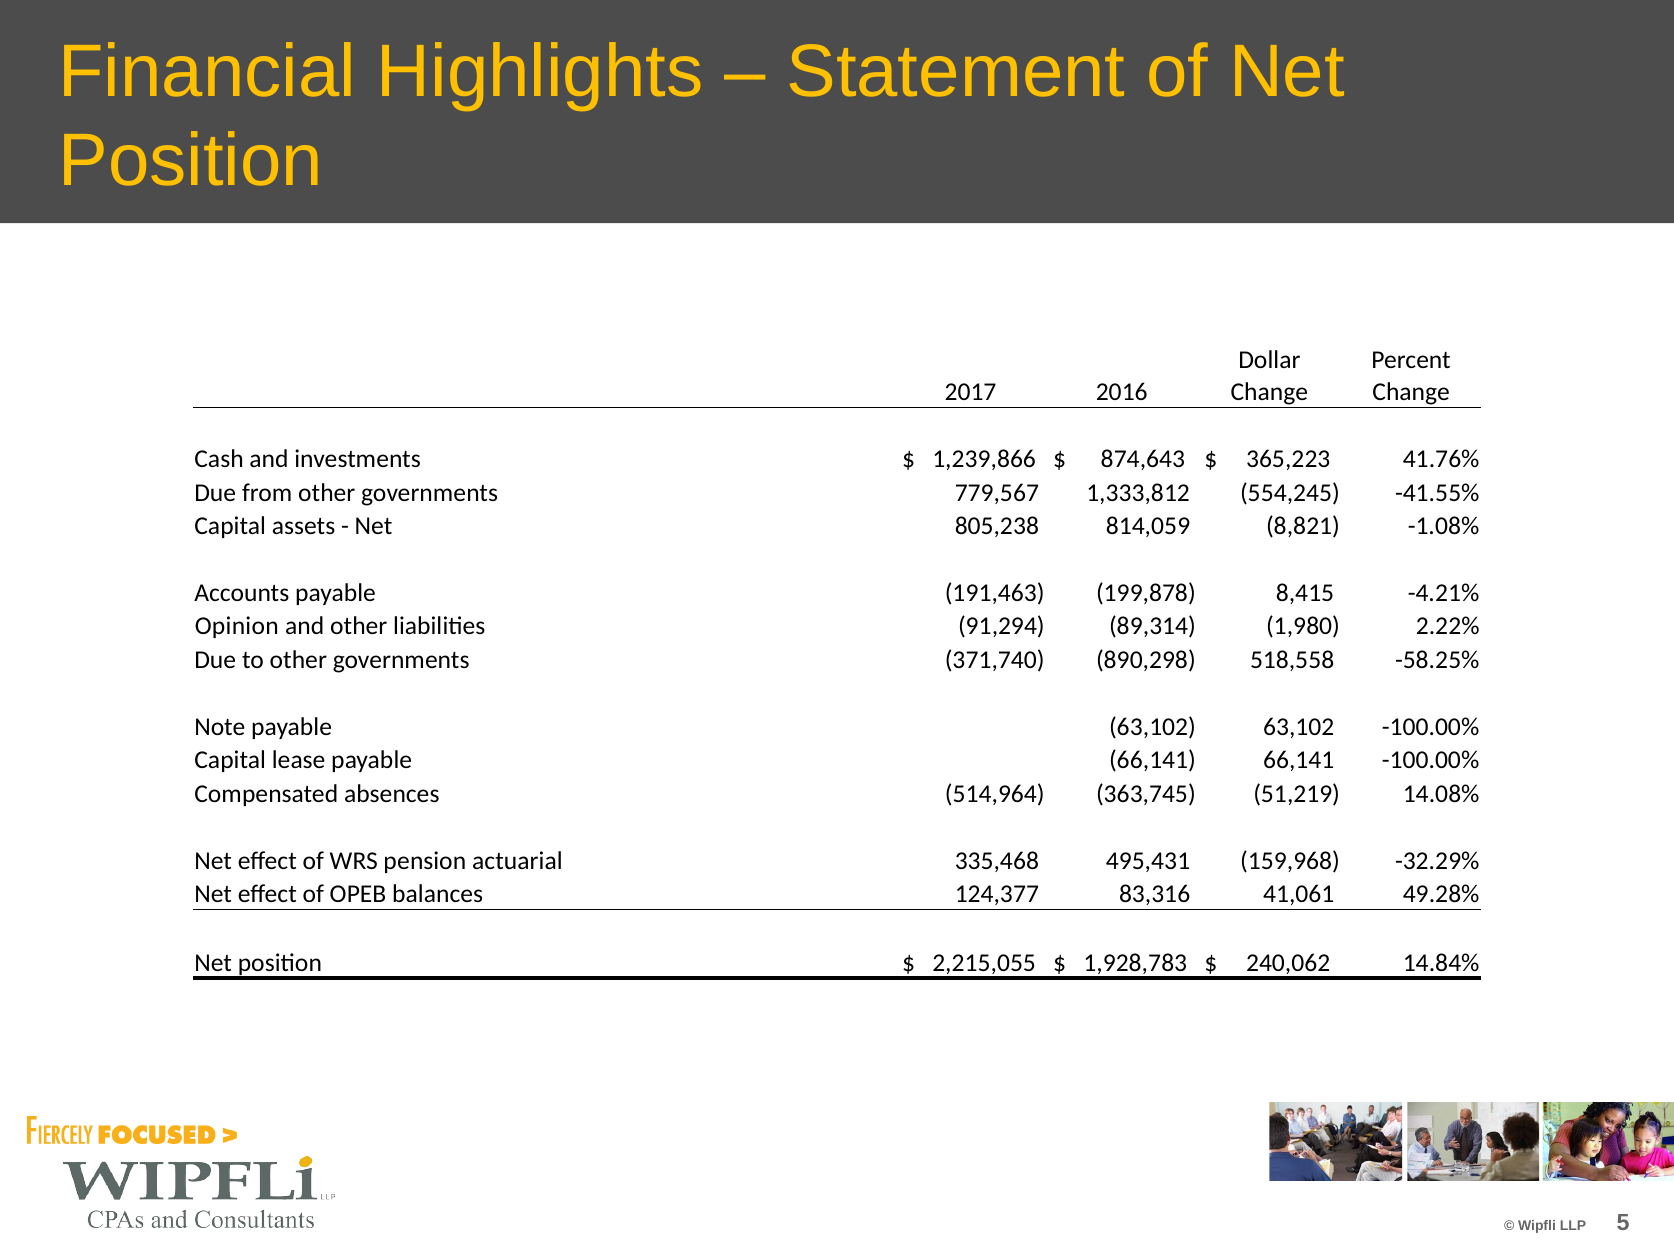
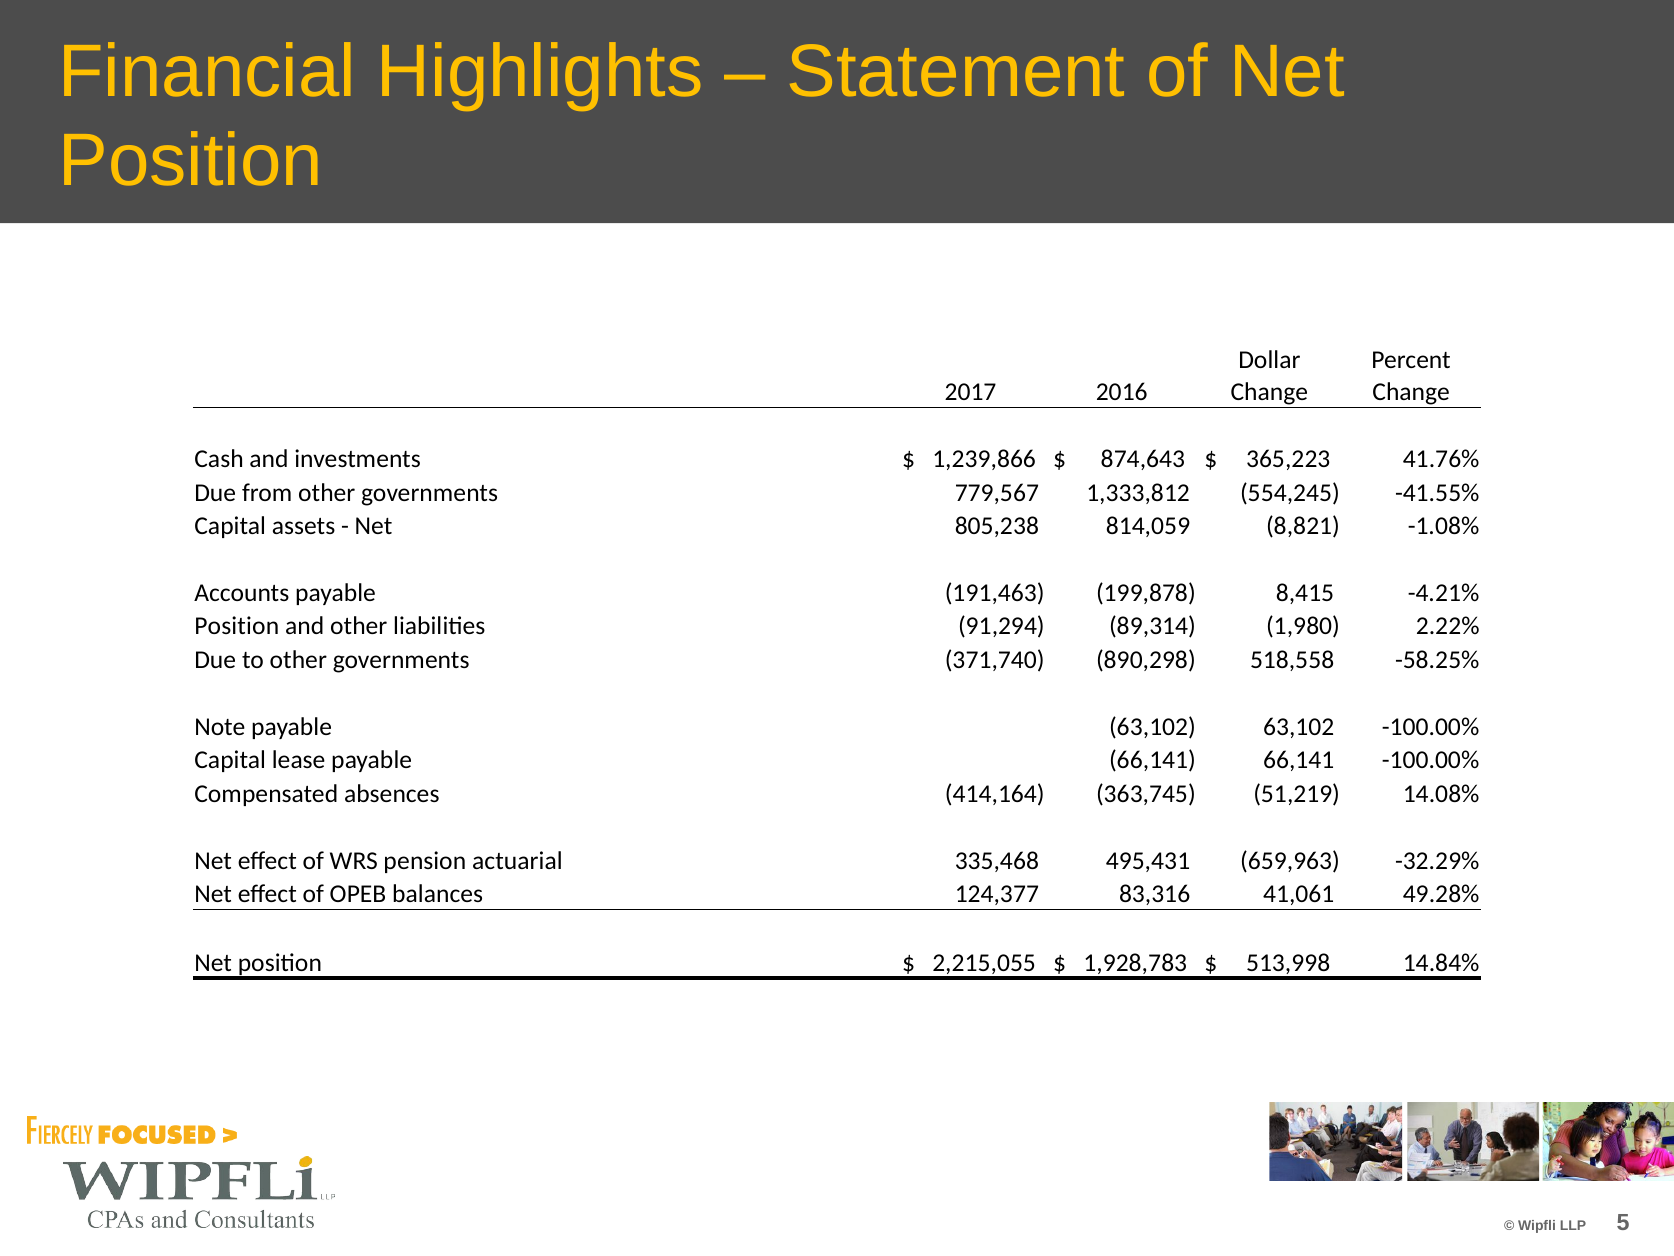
Opinion at (237, 626): Opinion -> Position
514,964: 514,964 -> 414,164
159,968: 159,968 -> 659,963
240,062: 240,062 -> 513,998
